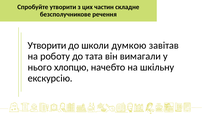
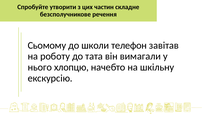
Утворити at (47, 45): Утворити -> Сьомому
думкою: думкою -> телефон
